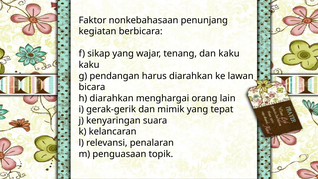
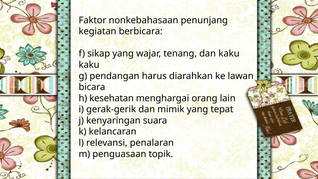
h diarahkan: diarahkan -> kesehatan
